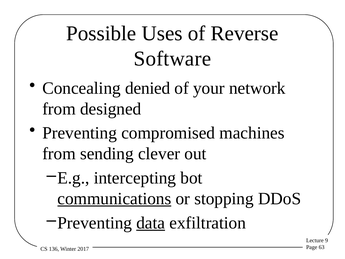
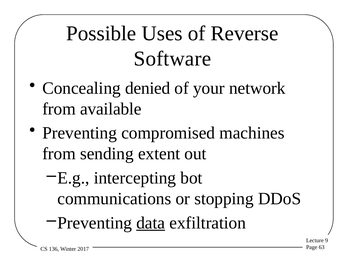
designed: designed -> available
clever: clever -> extent
communications underline: present -> none
